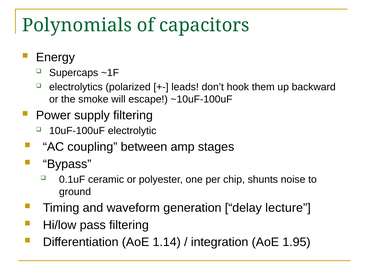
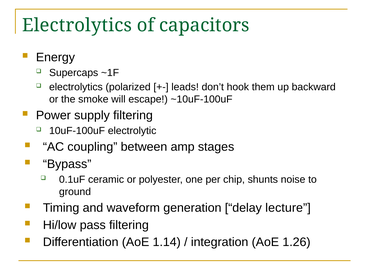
Polynomials at (77, 25): Polynomials -> Electrolytics
1.95: 1.95 -> 1.26
